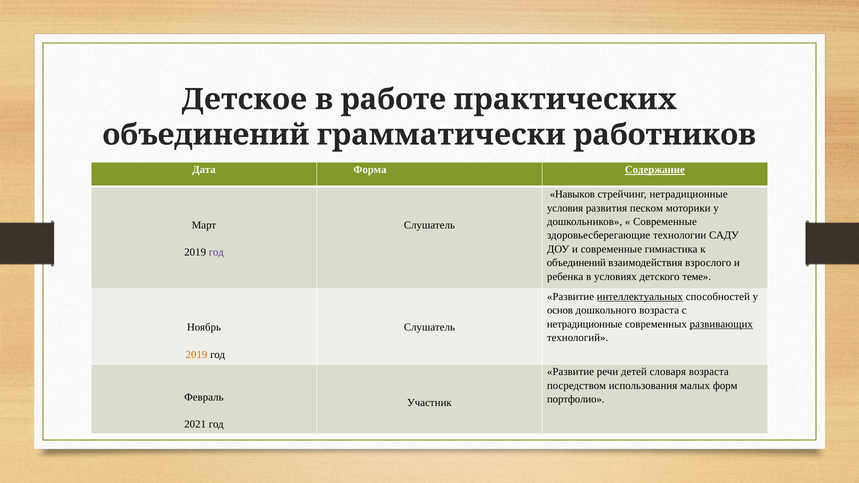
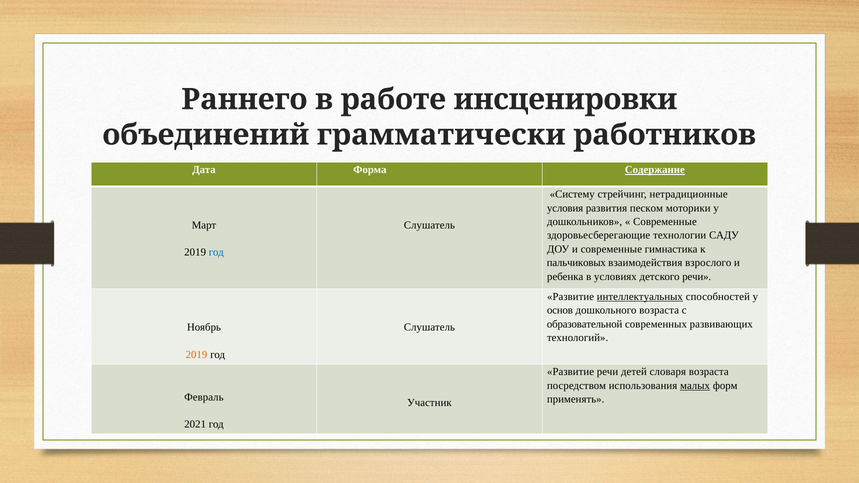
Детское: Детское -> Раннего
практических: практических -> инсценировки
Навыков: Навыков -> Систему
год at (216, 252) colour: purple -> blue
объединений at (576, 263): объединений -> пальчиковых
детского теме: теме -> речи
нетрадиционные at (585, 324): нетрадиционные -> образовательной
развивающих underline: present -> none
малых underline: none -> present
портфолио: портфолио -> применять
